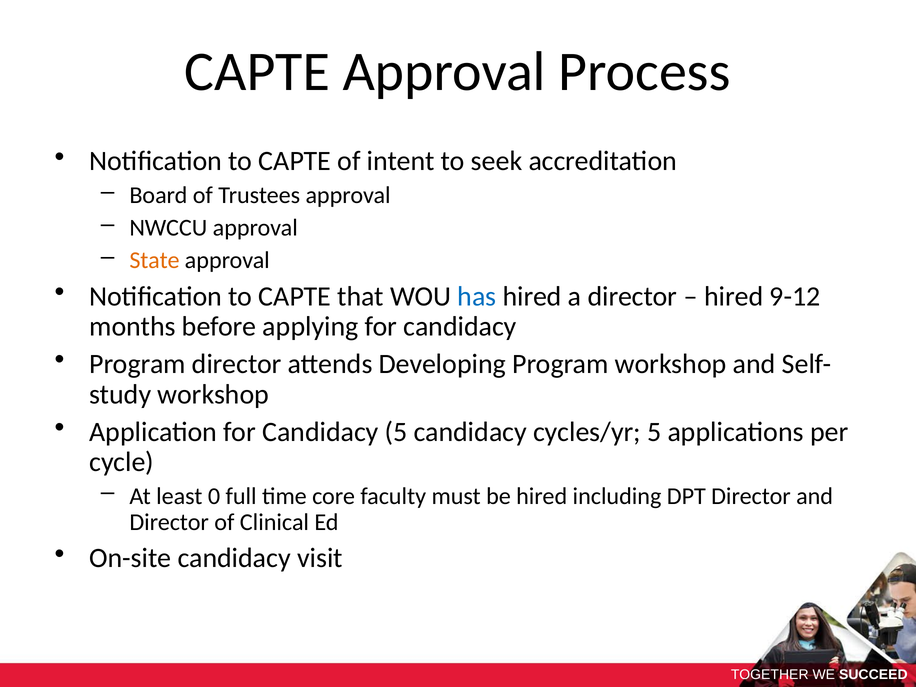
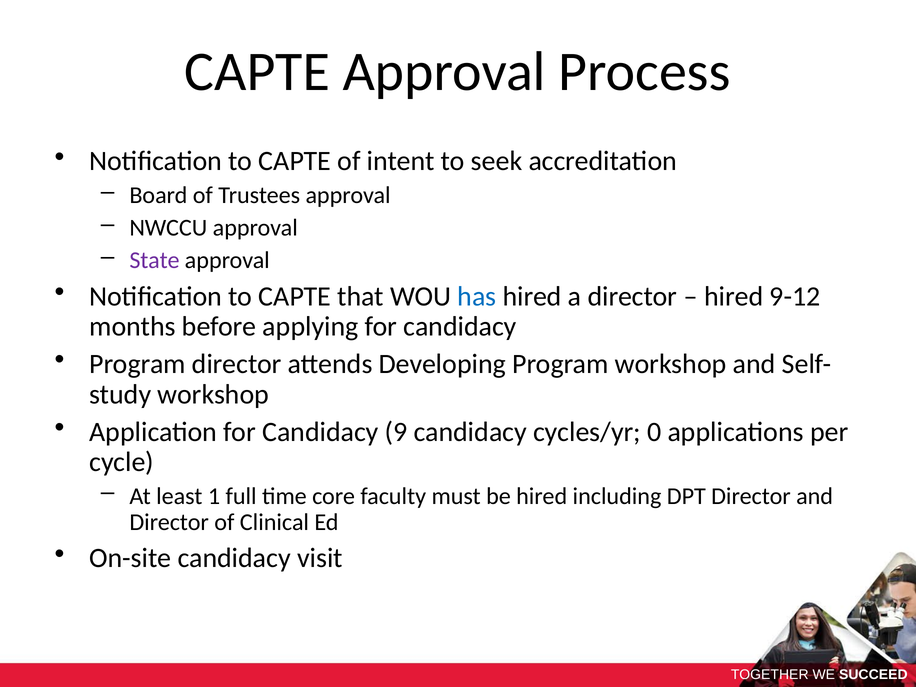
State colour: orange -> purple
Candidacy 5: 5 -> 9
cycles/yr 5: 5 -> 0
0: 0 -> 1
